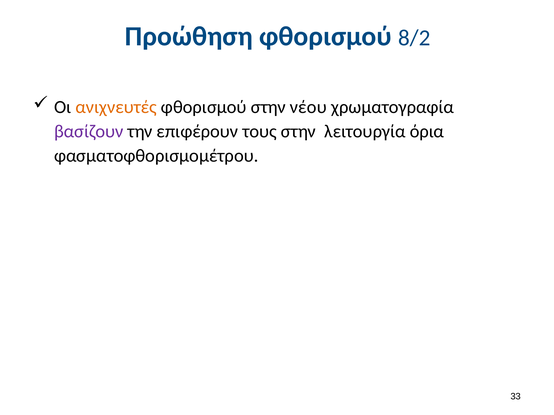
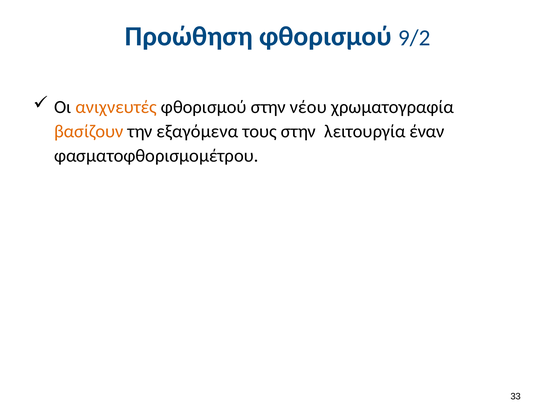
8/2: 8/2 -> 9/2
βασίζουν colour: purple -> orange
επιφέρουν: επιφέρουν -> εξαγόμενα
όρια: όρια -> έναν
